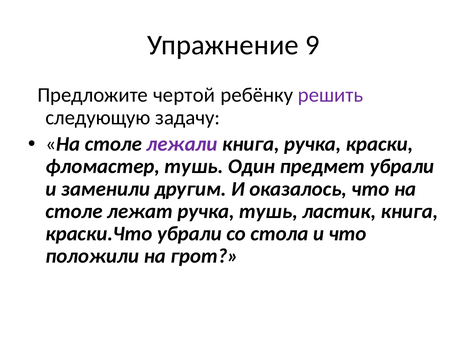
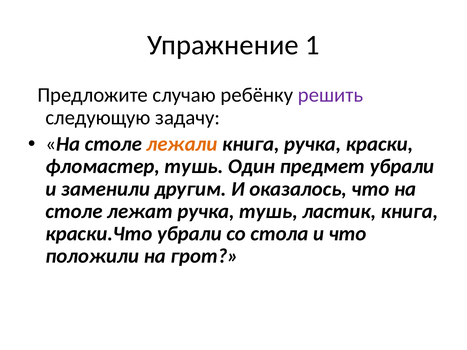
9: 9 -> 1
чертой: чертой -> случаю
лежали colour: purple -> orange
